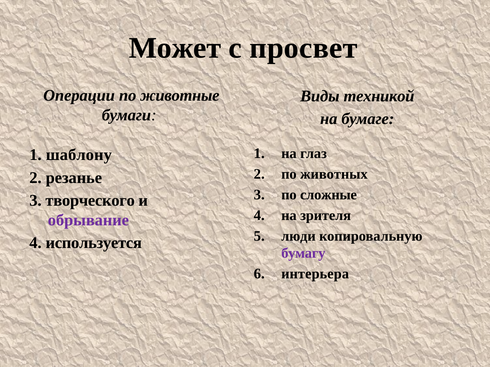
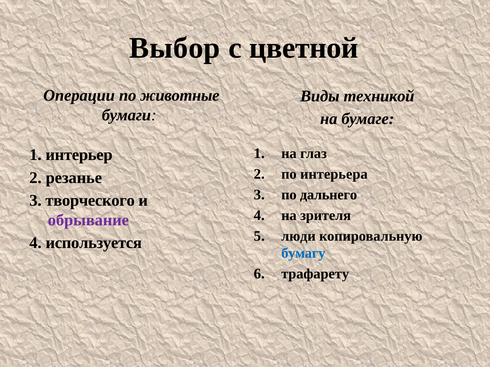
Может: Может -> Выбор
просвет: просвет -> цветной
шаблону: шаблону -> интерьер
животных: животных -> интерьера
сложные: сложные -> дальнего
бумагу colour: purple -> blue
интерьера: интерьера -> трафарету
